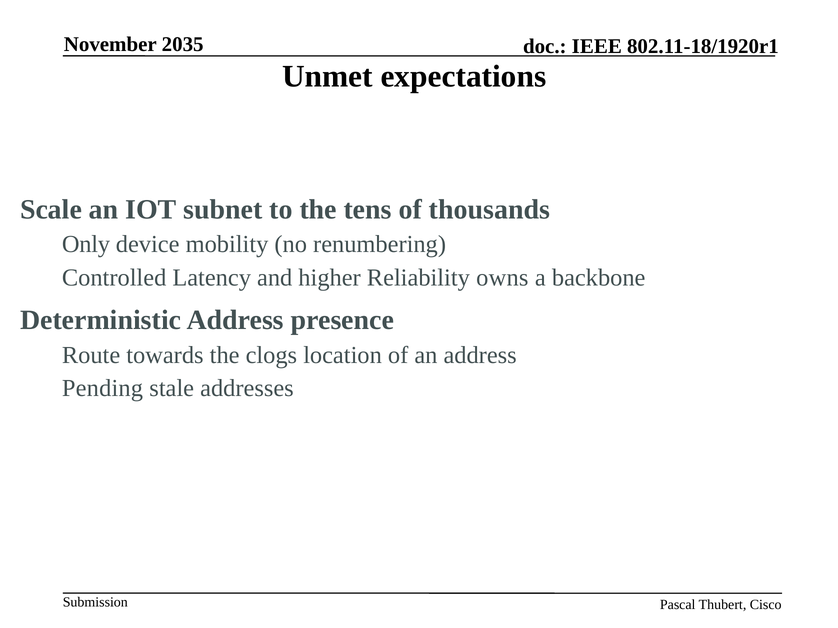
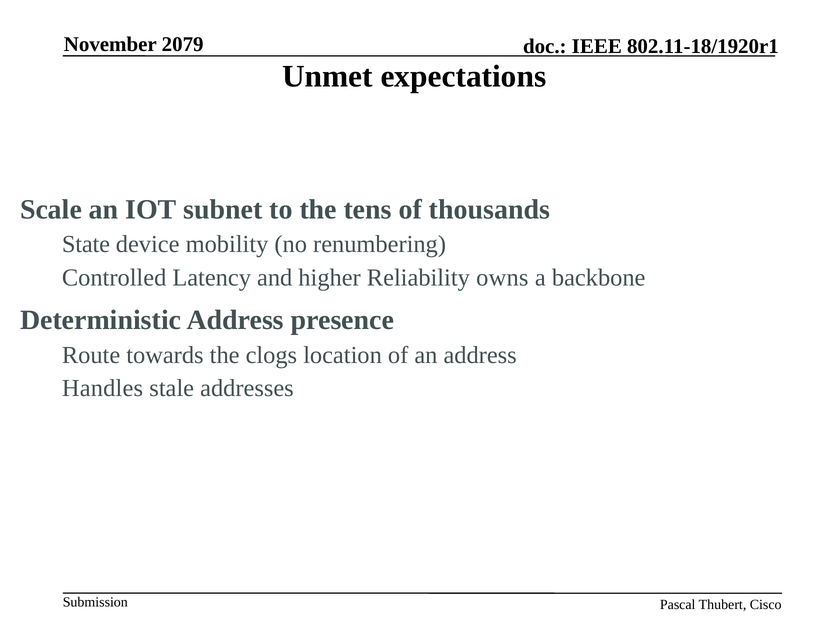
2035: 2035 -> 2079
Only: Only -> State
Pending: Pending -> Handles
